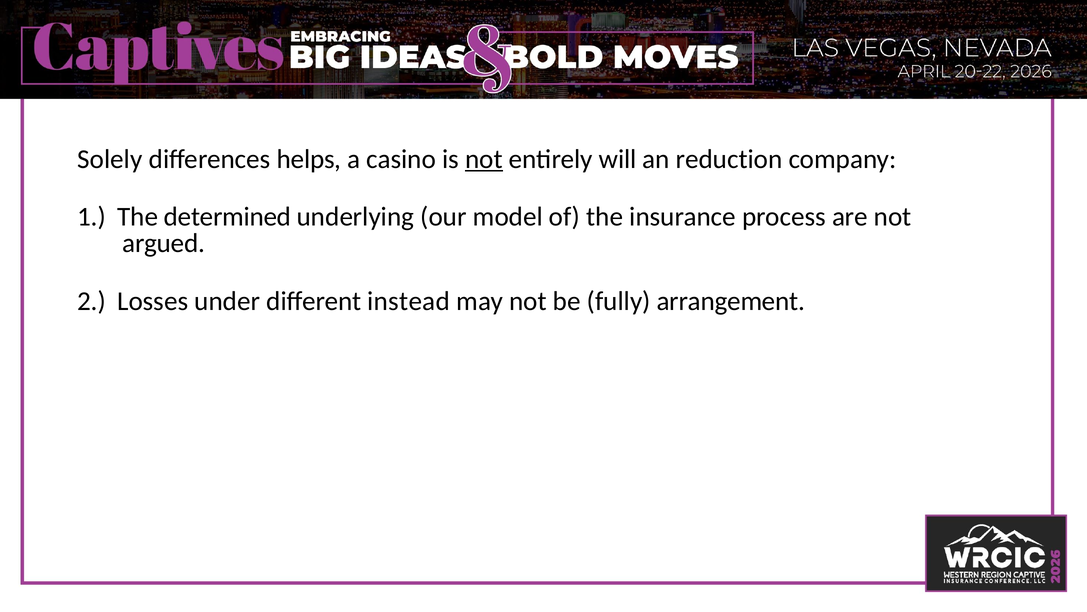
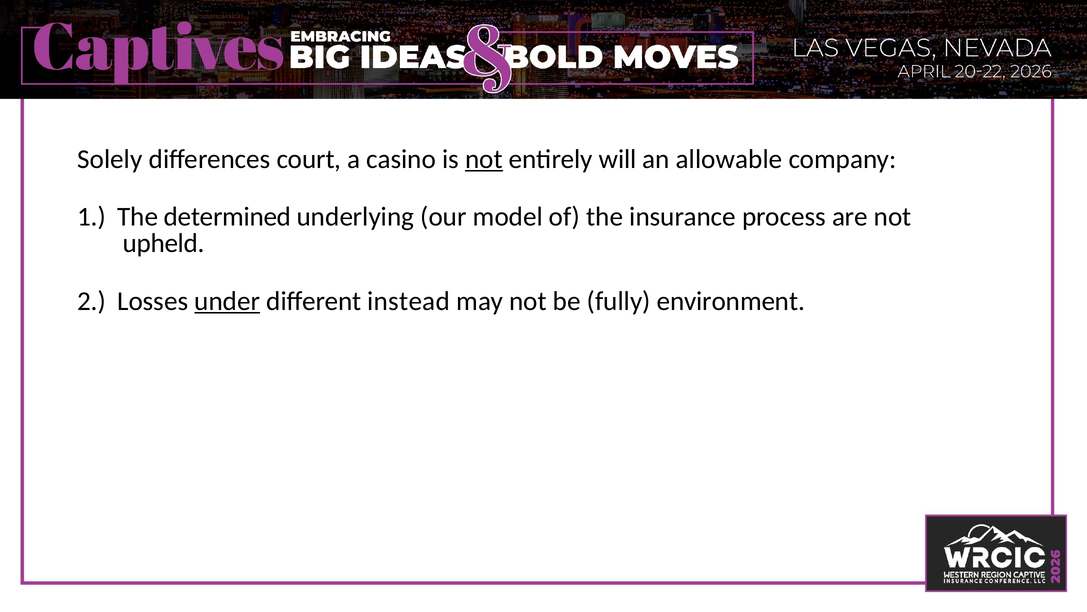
helps: helps -> court
reduction: reduction -> allowable
argued: argued -> upheld
under underline: none -> present
arrangement: arrangement -> environment
